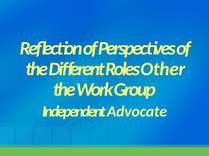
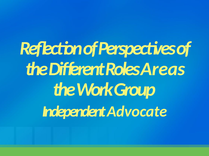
Other: Other -> Areas
